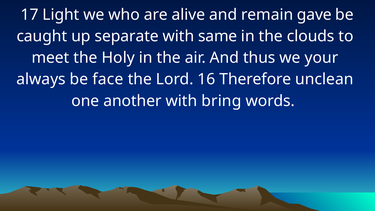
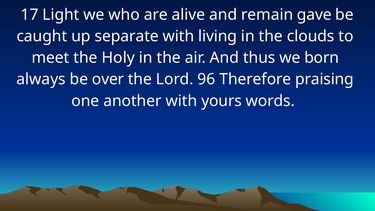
same: same -> living
your: your -> born
face: face -> over
16: 16 -> 96
unclean: unclean -> praising
bring: bring -> yours
